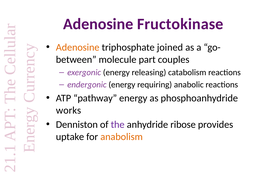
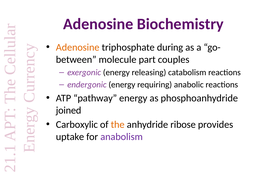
Fructokinase: Fructokinase -> Biochemistry
joined: joined -> during
works: works -> joined
Denniston: Denniston -> Carboxylic
the colour: purple -> orange
anabolism colour: orange -> purple
